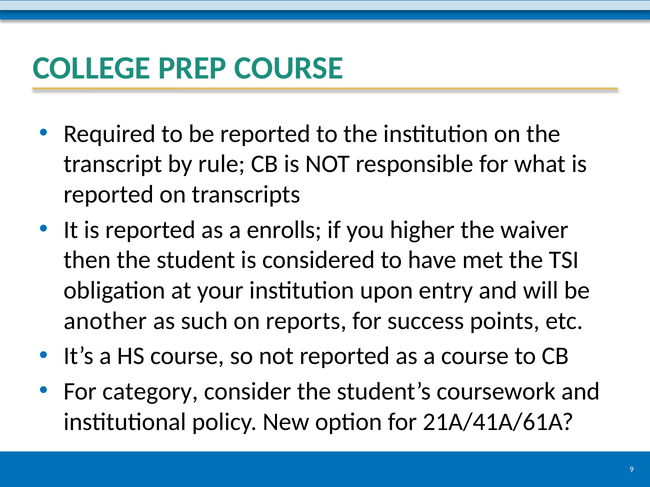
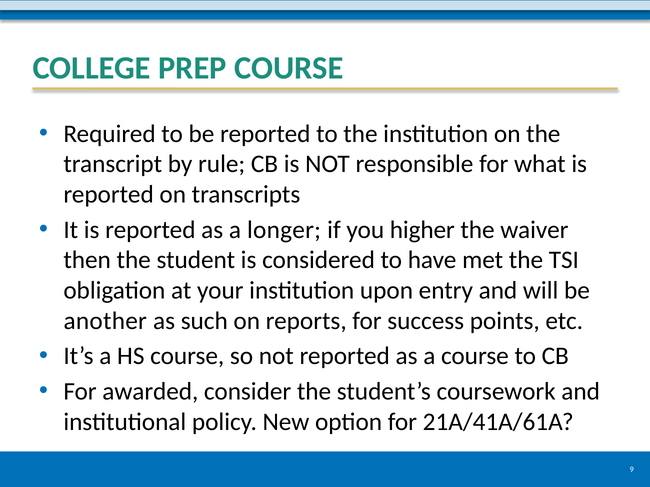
enrolls: enrolls -> longer
category: category -> awarded
